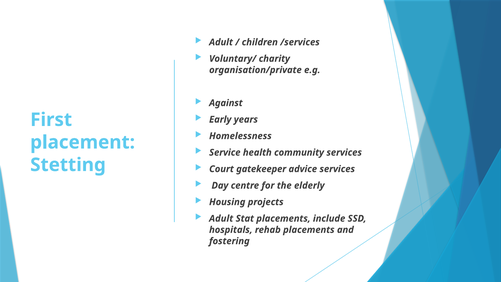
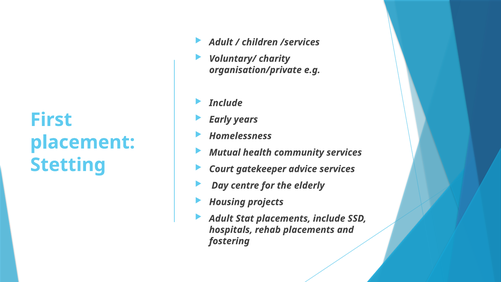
Against at (226, 103): Against -> Include
Service: Service -> Mutual
